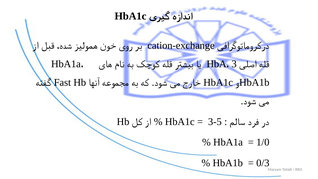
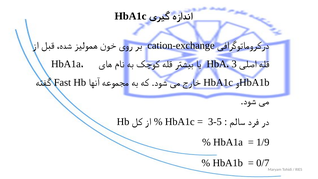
1/0: 1/0 -> 1/9
0/3: 0/3 -> 0/7
